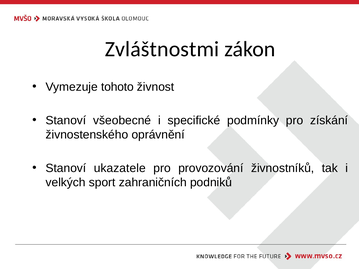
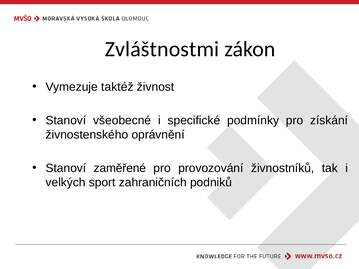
tohoto: tohoto -> taktéž
ukazatele: ukazatele -> zaměřené
